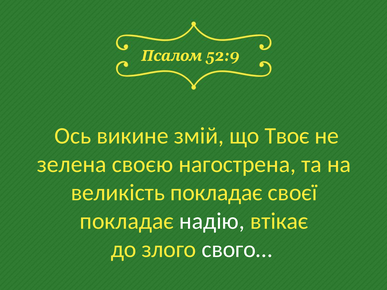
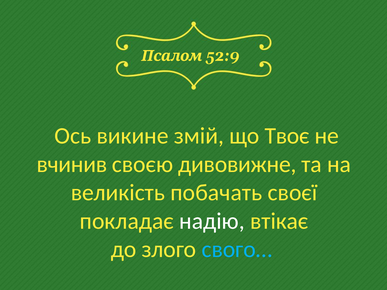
зелена: зелена -> вчинив
нагострена: нагострена -> дивовижне
великість покладає: покладає -> побачать
свого… colour: white -> light blue
